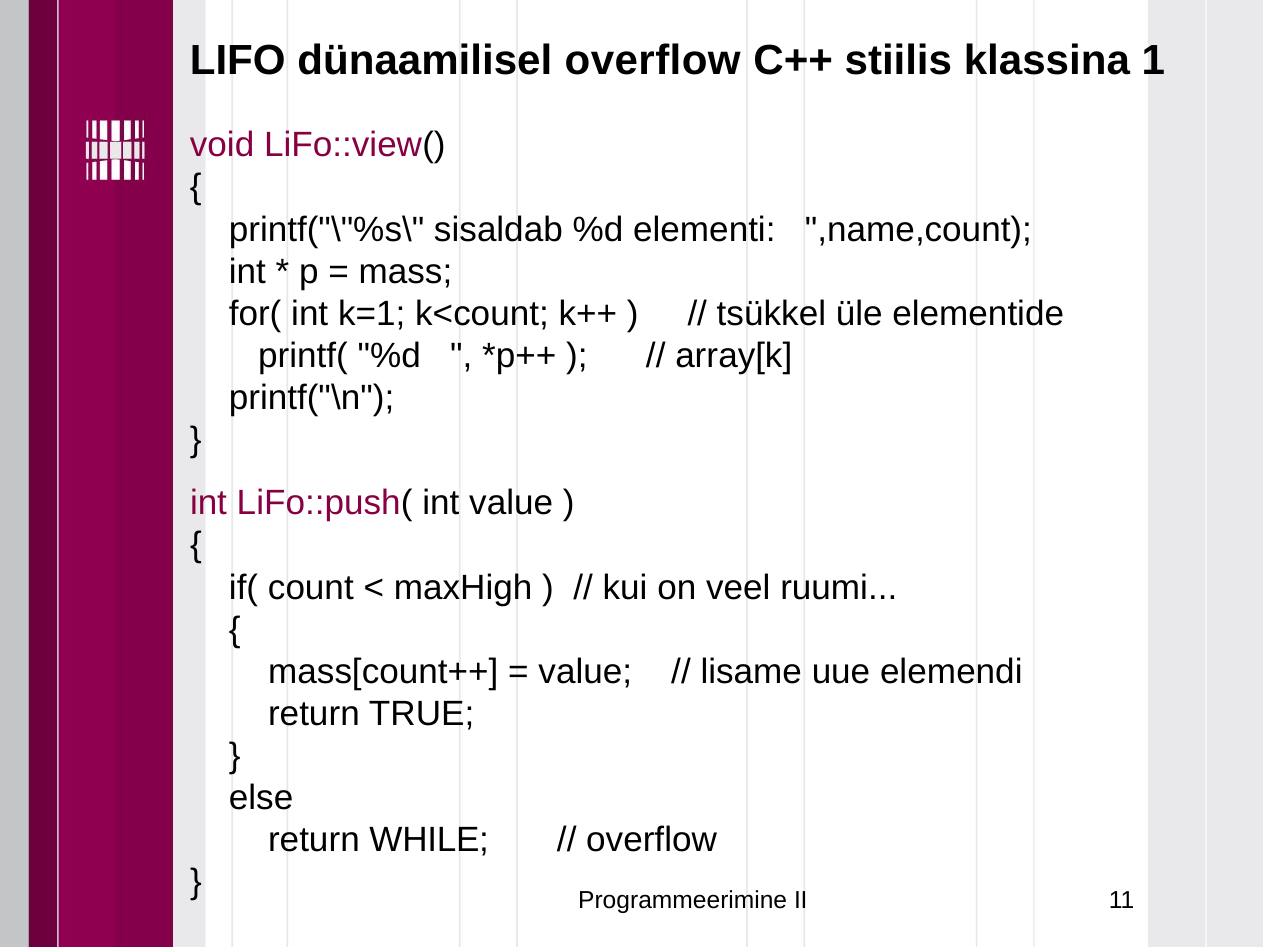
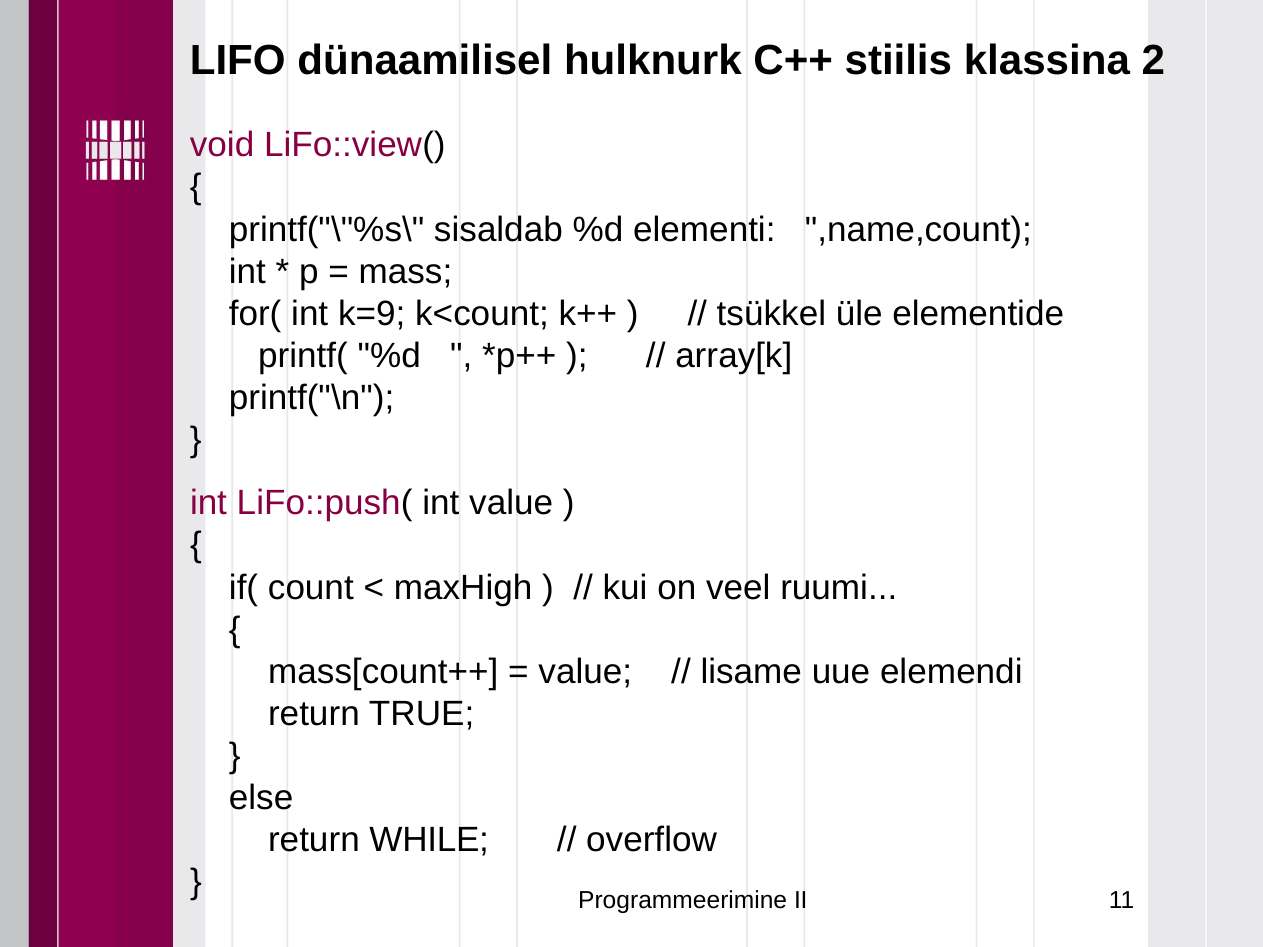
dünaamilisel overflow: overflow -> hulknurk
1: 1 -> 2
k=1: k=1 -> k=9
